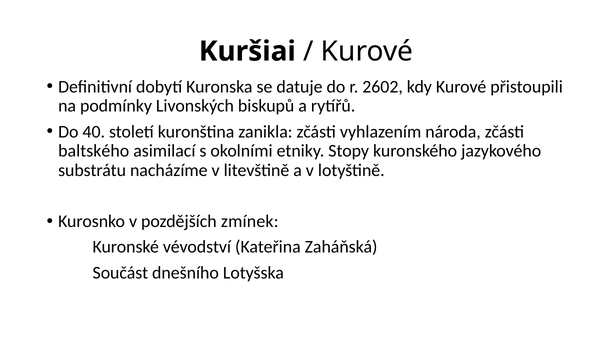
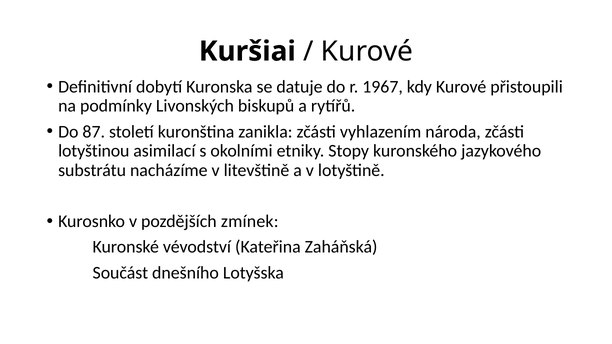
2602: 2602 -> 1967
40: 40 -> 87
baltského: baltského -> lotyštinou
